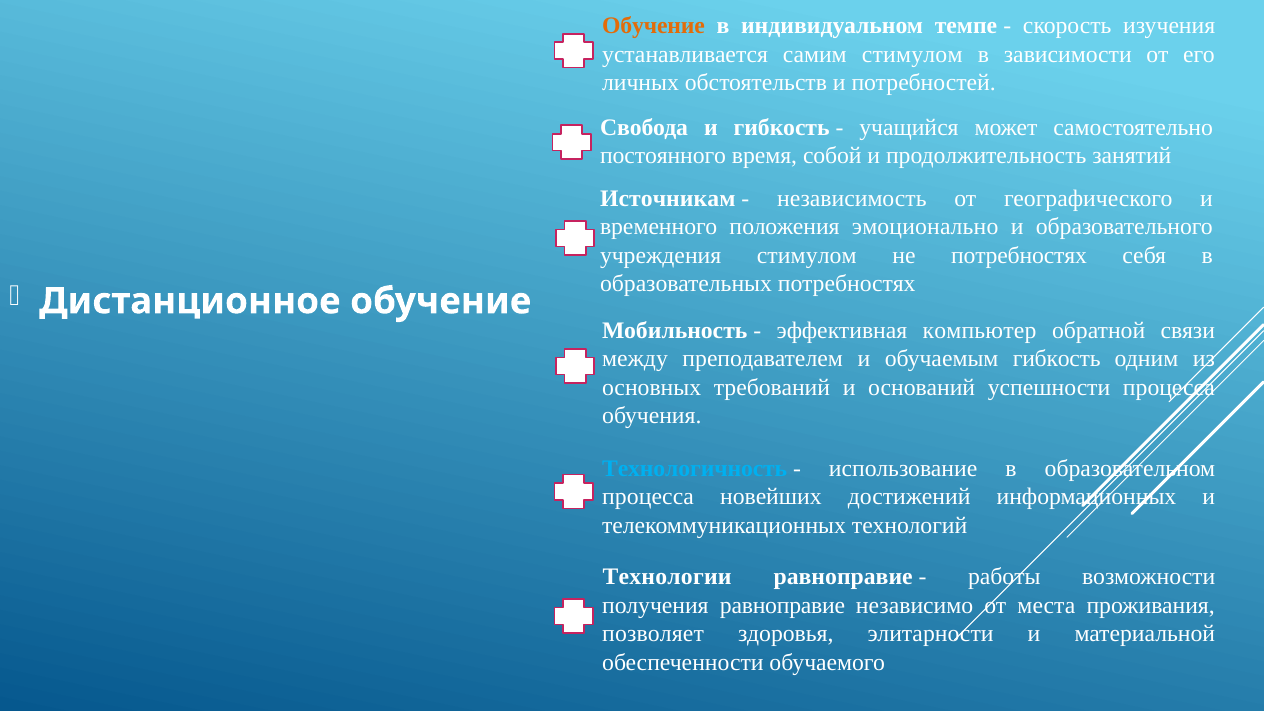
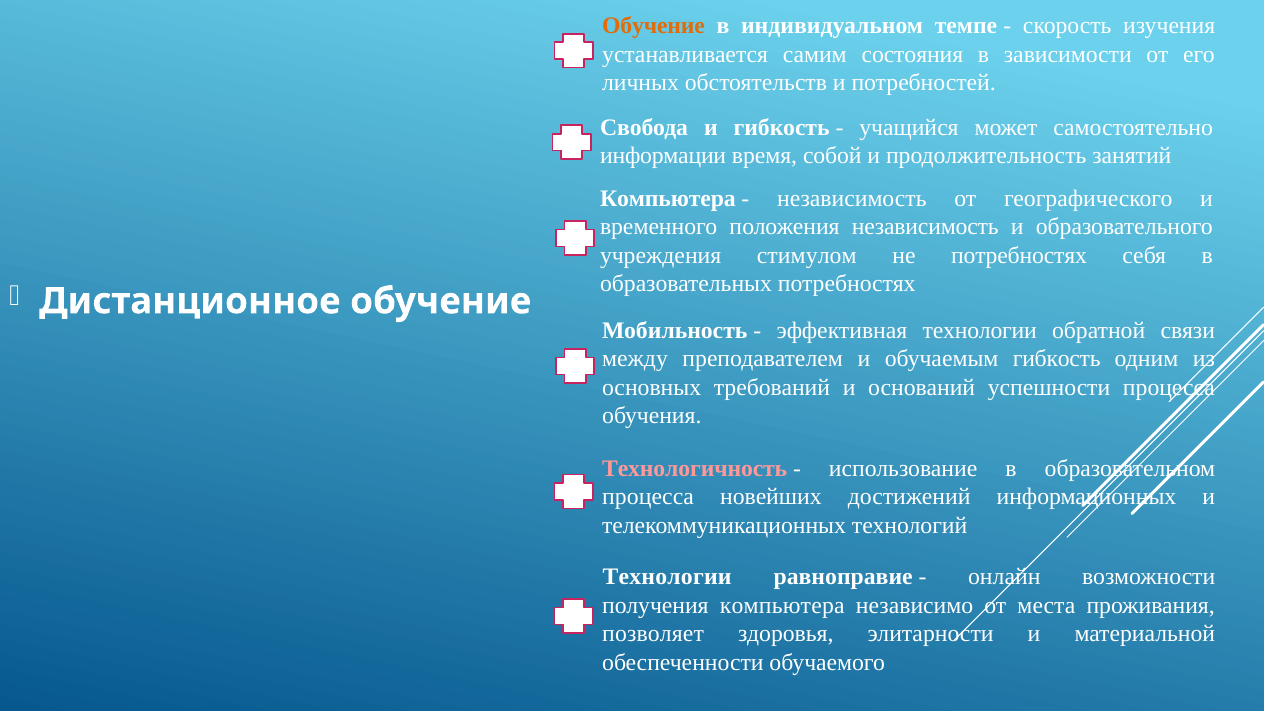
самим стимулом: стимулом -> состояния
постоянного: постоянного -> информации
Источникам at (668, 198): Источникам -> Компьютера
положения эмоционально: эмоционально -> независимость
эффективная компьютер: компьютер -> технологии
Технологичность colour: light blue -> pink
работы: работы -> онлайн
получения равноправие: равноправие -> компьютера
